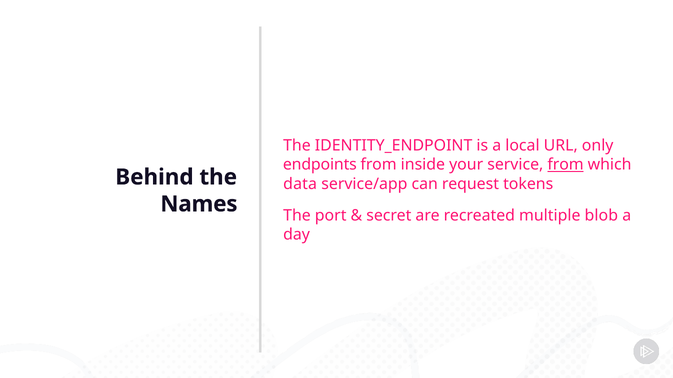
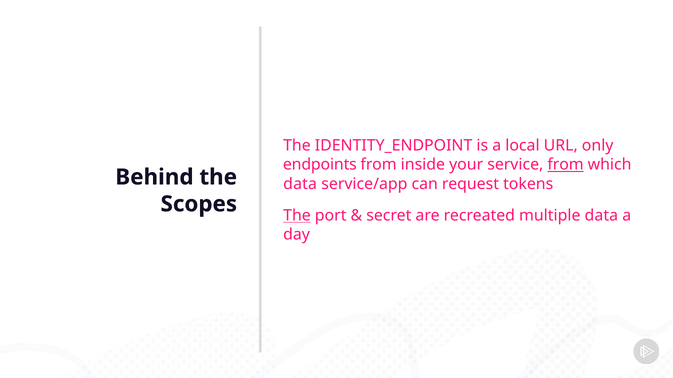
Names: Names -> Scopes
The at (297, 216) underline: none -> present
multiple blob: blob -> data
